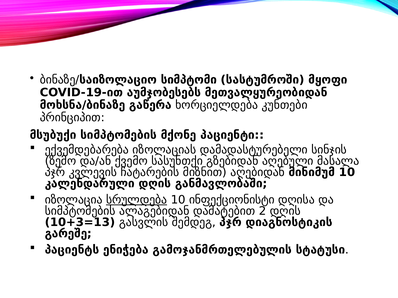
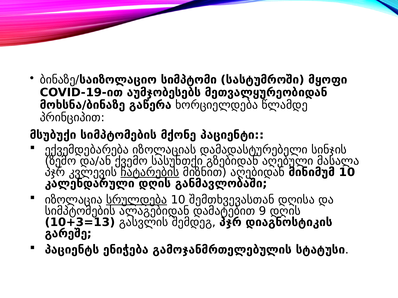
კუნთები: კუნთები -> წლამდე
ჩატარების underline: none -> present
ინფექციონისტი: ინფექციონისტი -> შემთხვევასთან
2: 2 -> 9
